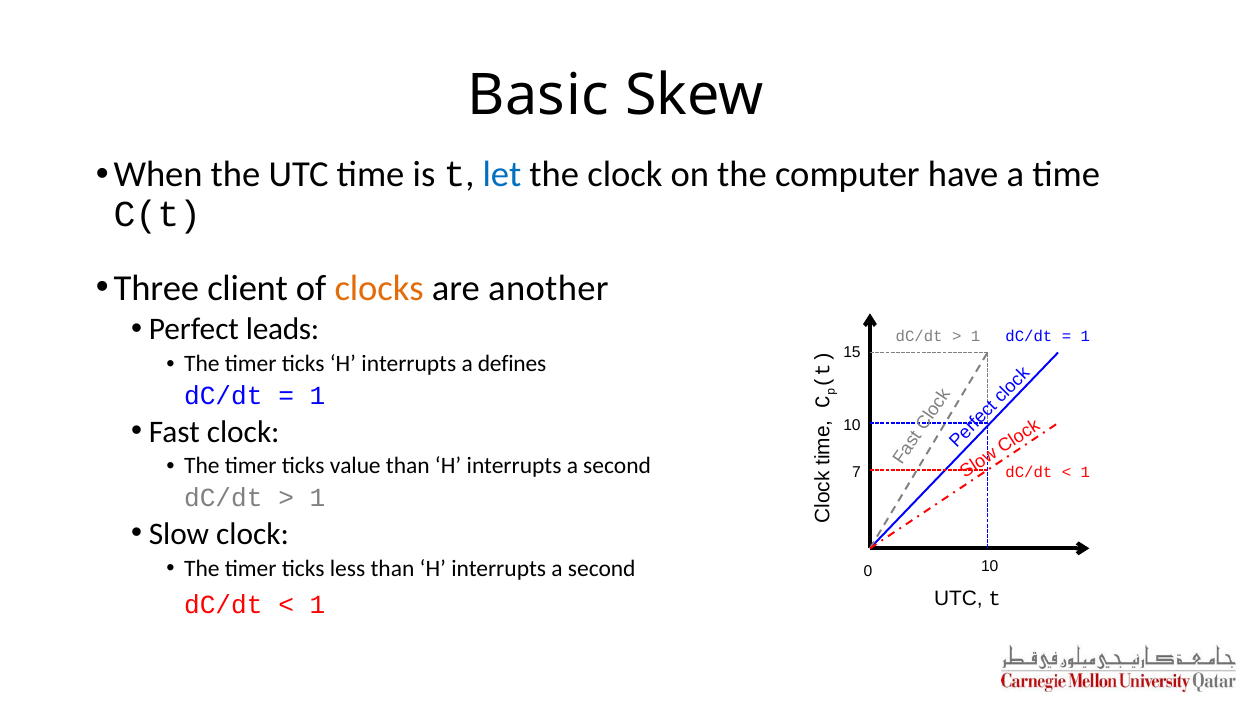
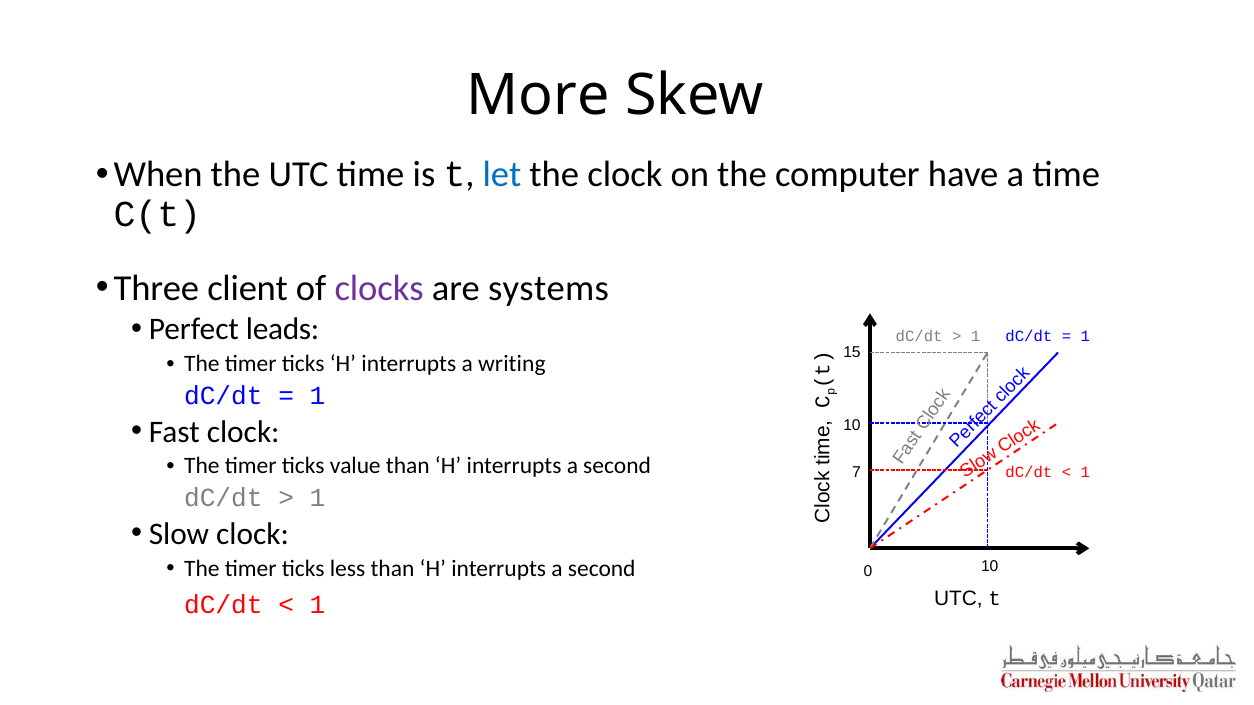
Basic: Basic -> More
clocks colour: orange -> purple
another: another -> systems
defines: defines -> writing
